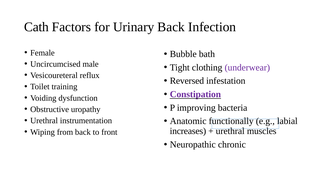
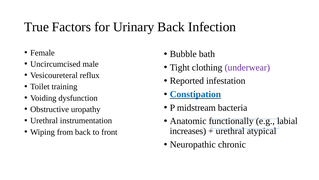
Cath: Cath -> True
Reversed: Reversed -> Reported
Constipation colour: purple -> blue
improving: improving -> midstream
muscles: muscles -> atypical
